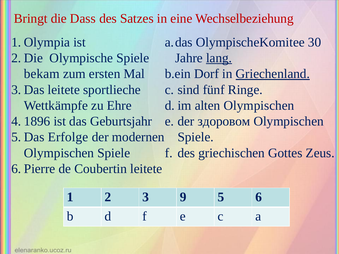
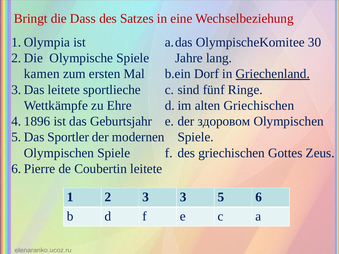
lang underline: present -> none
bekam: bekam -> kamen
alten Olympischen: Olympischen -> Griechischen
Erfolge: Erfolge -> Sportler
3 9: 9 -> 3
